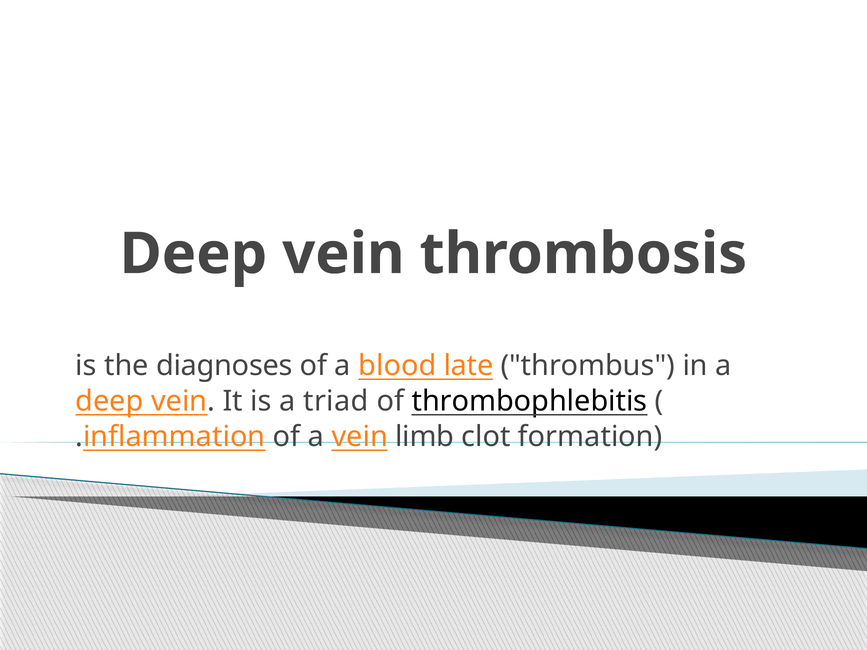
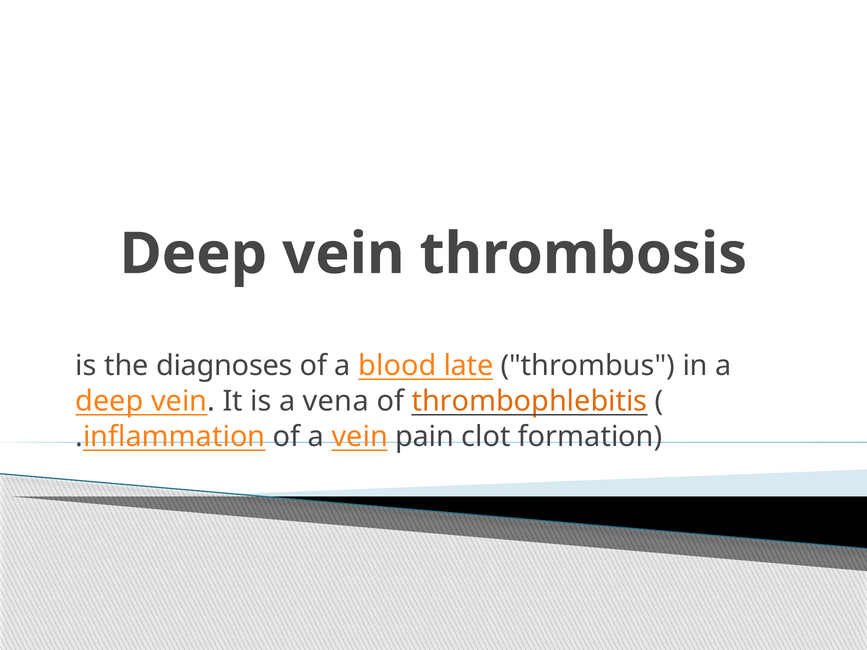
triad: triad -> vena
thrombophlebitis colour: black -> orange
limb: limb -> pain
